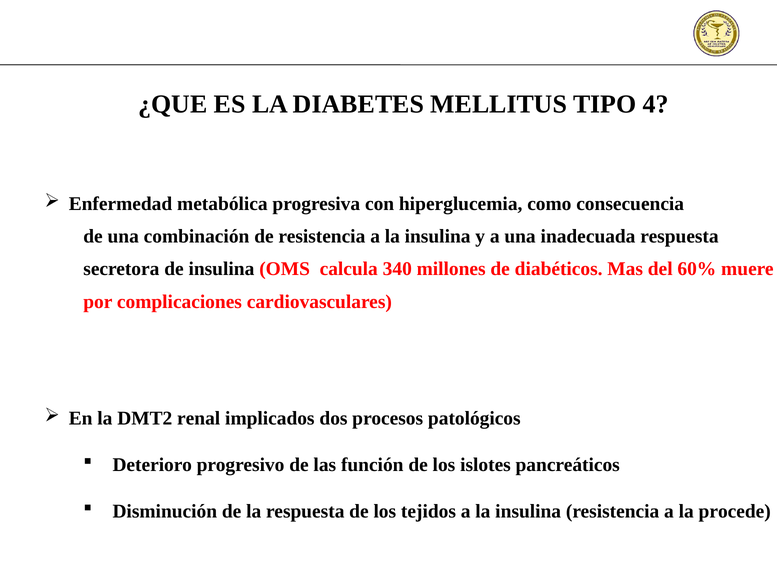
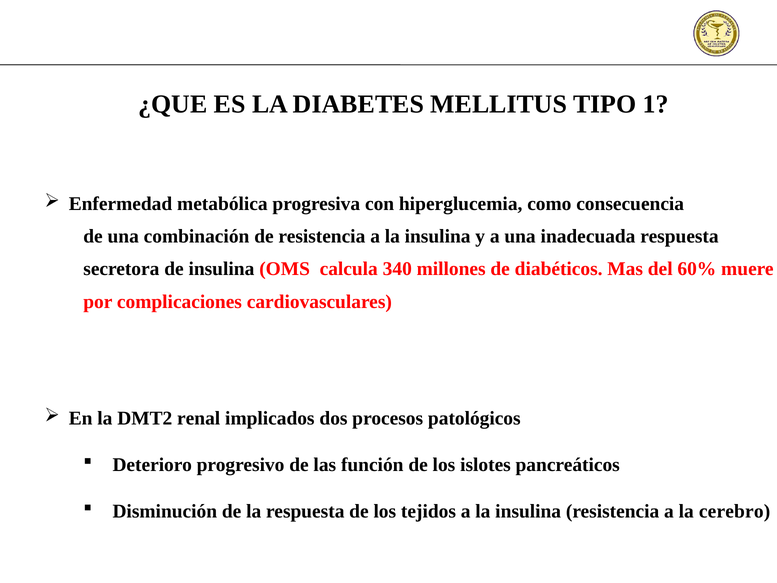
4: 4 -> 1
procede: procede -> cerebro
